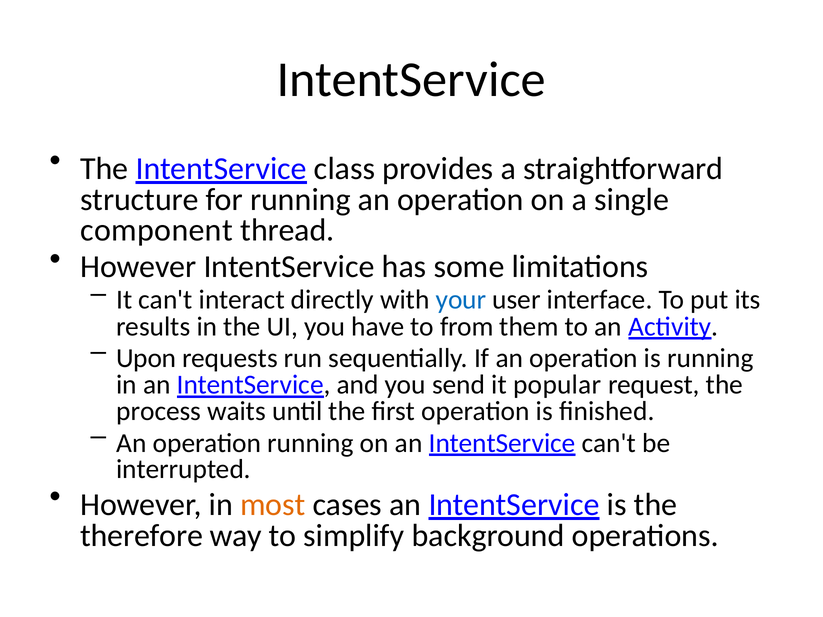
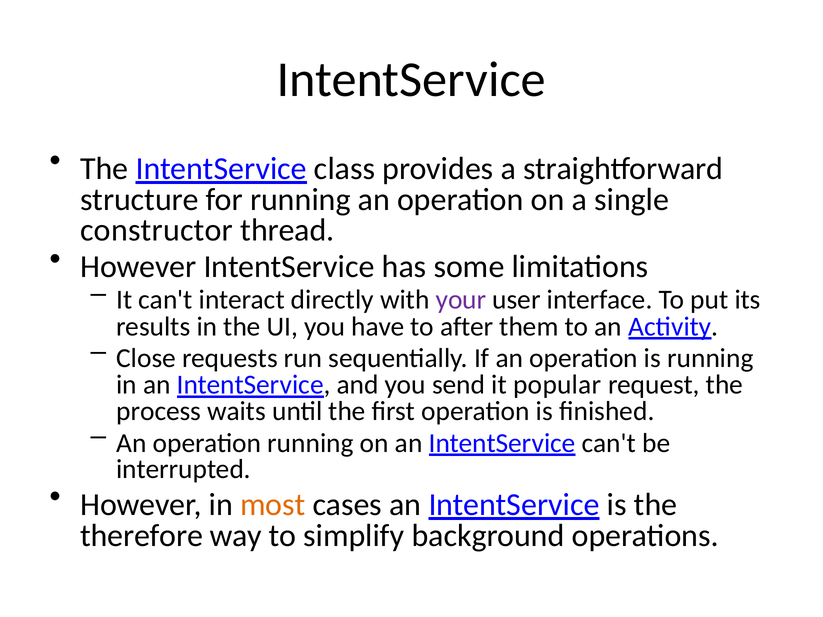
component: component -> constructor
your colour: blue -> purple
from: from -> after
Upon: Upon -> Close
